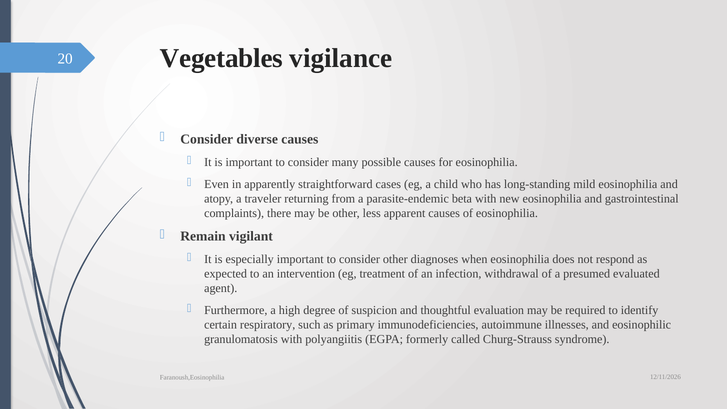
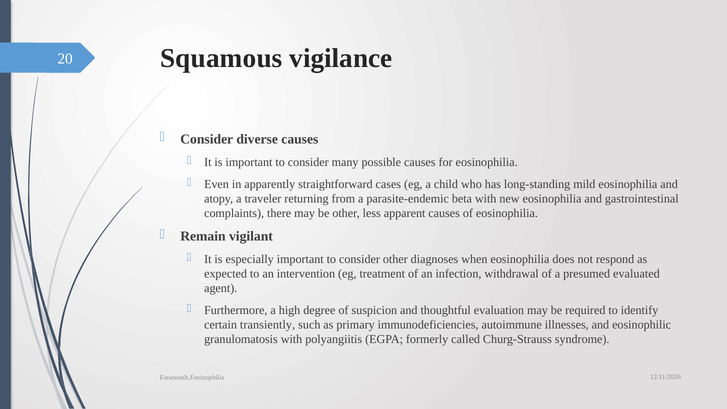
Vegetables: Vegetables -> Squamous
respiratory: respiratory -> transiently
